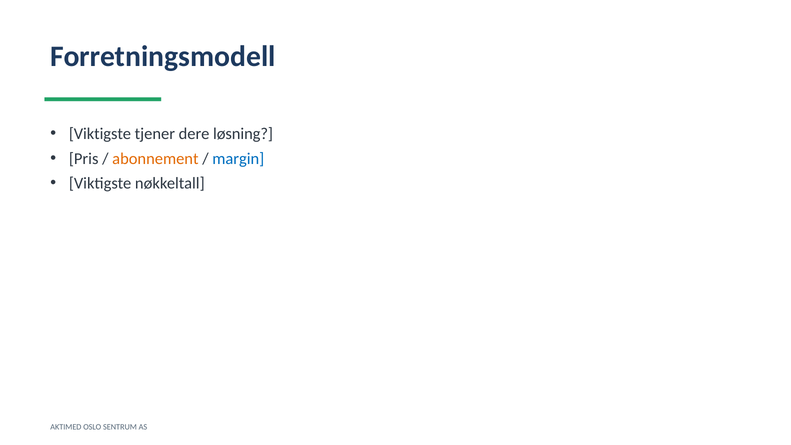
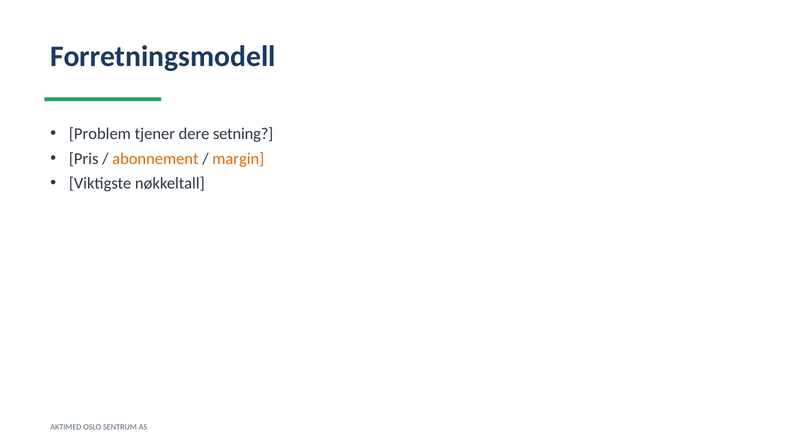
Viktigste at (100, 134): Viktigste -> Problem
løsning: løsning -> setning
margin colour: blue -> orange
